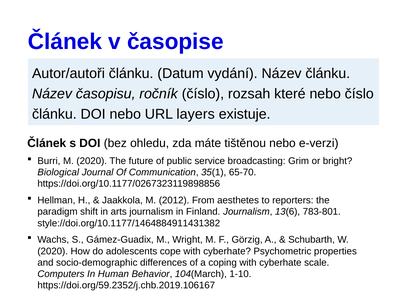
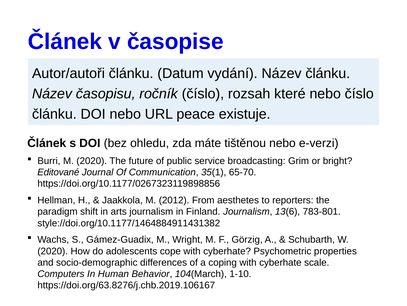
layers: layers -> peace
Biological: Biological -> Editované
https://doi.org/59.2352/j.chb.2019.106167: https://doi.org/59.2352/j.chb.2019.106167 -> https://doi.org/63.8276/j.chb.2019.106167
